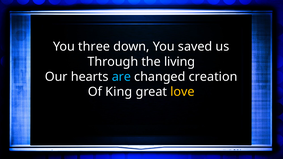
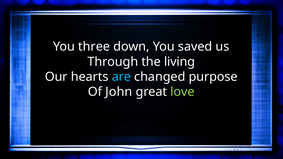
creation: creation -> purpose
King: King -> John
love colour: yellow -> light green
